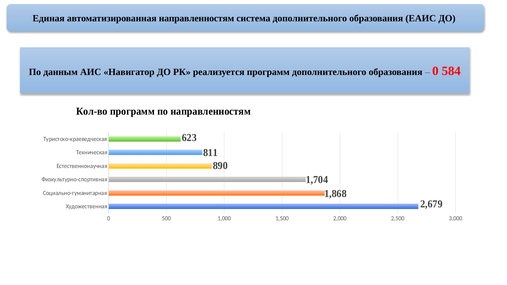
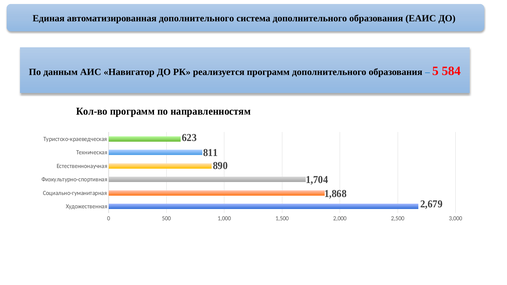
автоматизированная направленностям: направленностям -> дополнительного
0 at (435, 71): 0 -> 5
